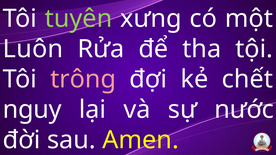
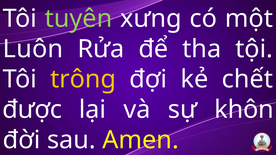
trông colour: pink -> yellow
nguy: nguy -> được
nước: nước -> khôn
